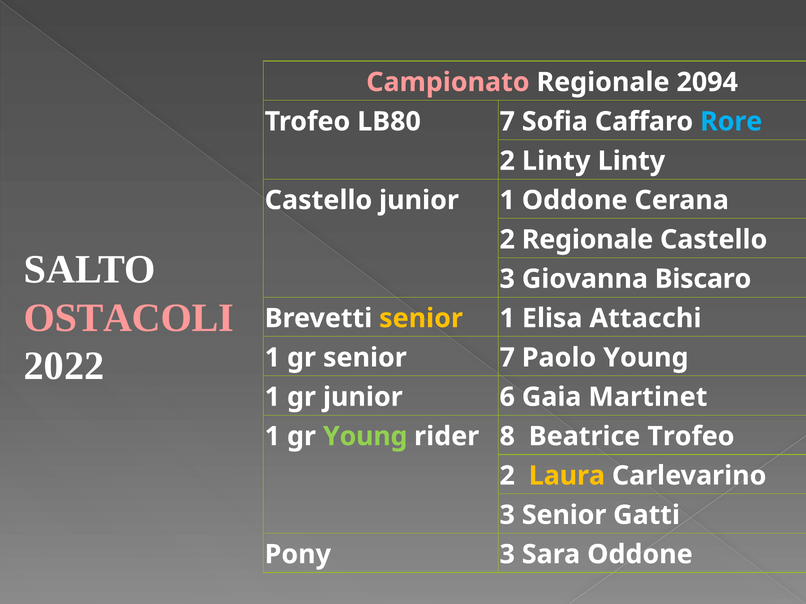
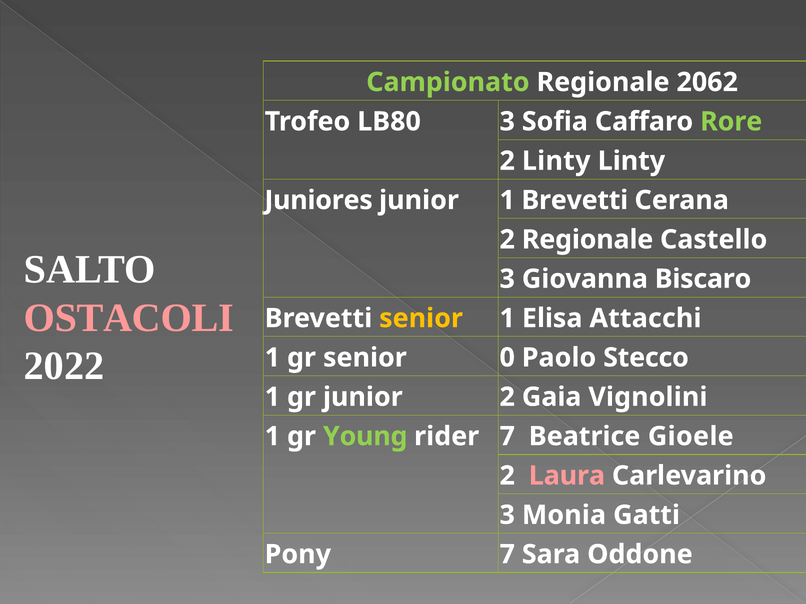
Campionato colour: pink -> light green
2094: 2094 -> 2062
LB80 7: 7 -> 3
Rore colour: light blue -> light green
Castello at (318, 200): Castello -> Juniores
1 Oddone: Oddone -> Brevetti
senior 7: 7 -> 0
Paolo Young: Young -> Stecco
junior 6: 6 -> 2
Martinet: Martinet -> Vignolini
rider 8: 8 -> 7
Beatrice Trofeo: Trofeo -> Gioele
Laura colour: yellow -> pink
3 Senior: Senior -> Monia
Pony 3: 3 -> 7
